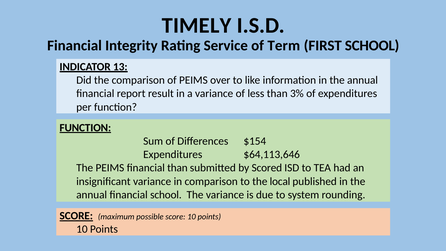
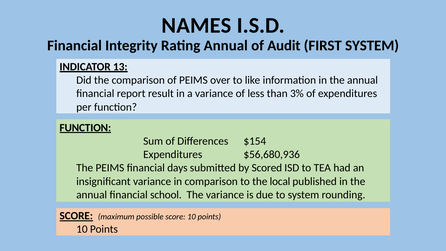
TIMELY: TIMELY -> NAMES
Rating Service: Service -> Annual
Term: Term -> Audit
FIRST SCHOOL: SCHOOL -> SYSTEM
$64,113,646: $64,113,646 -> $56,680,936
financial than: than -> days
